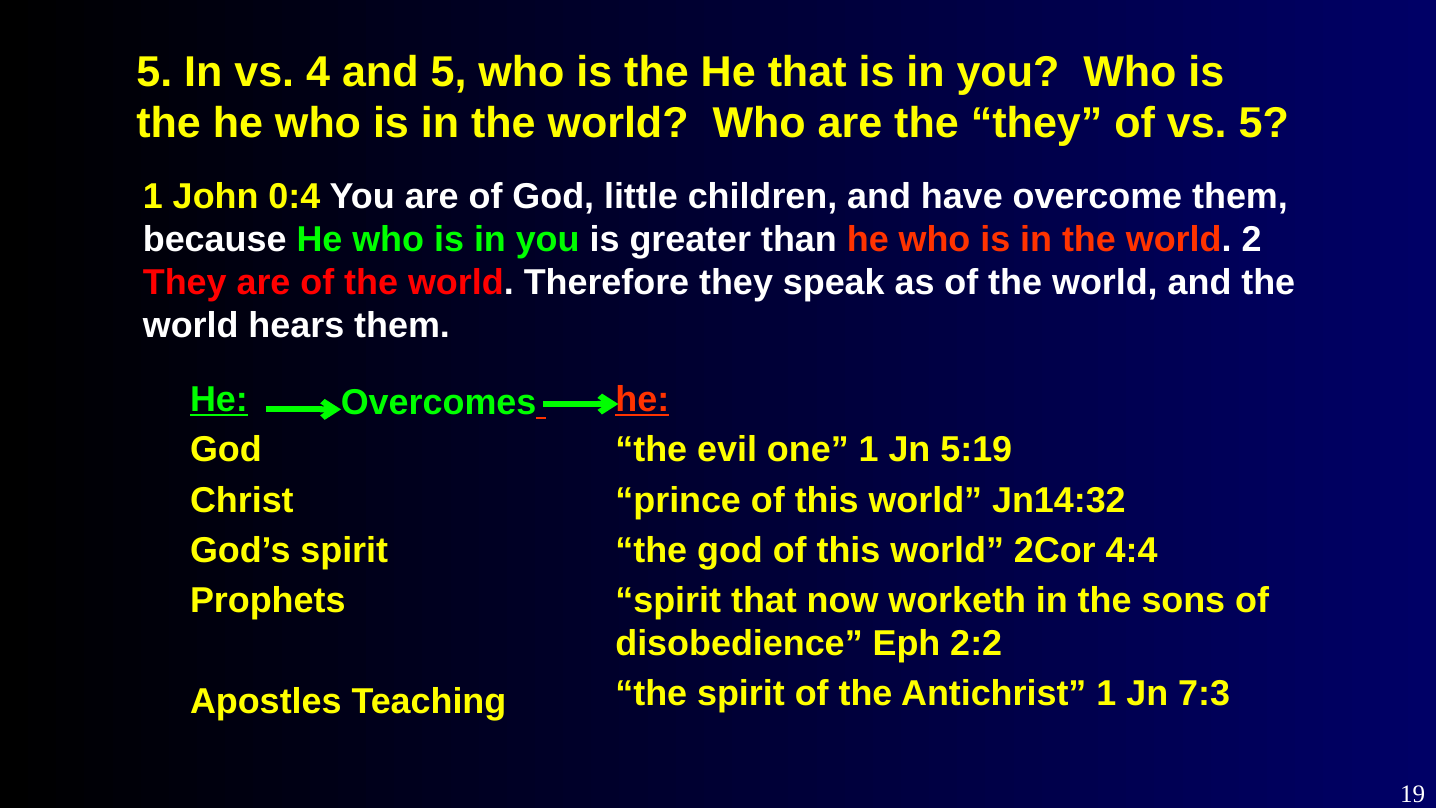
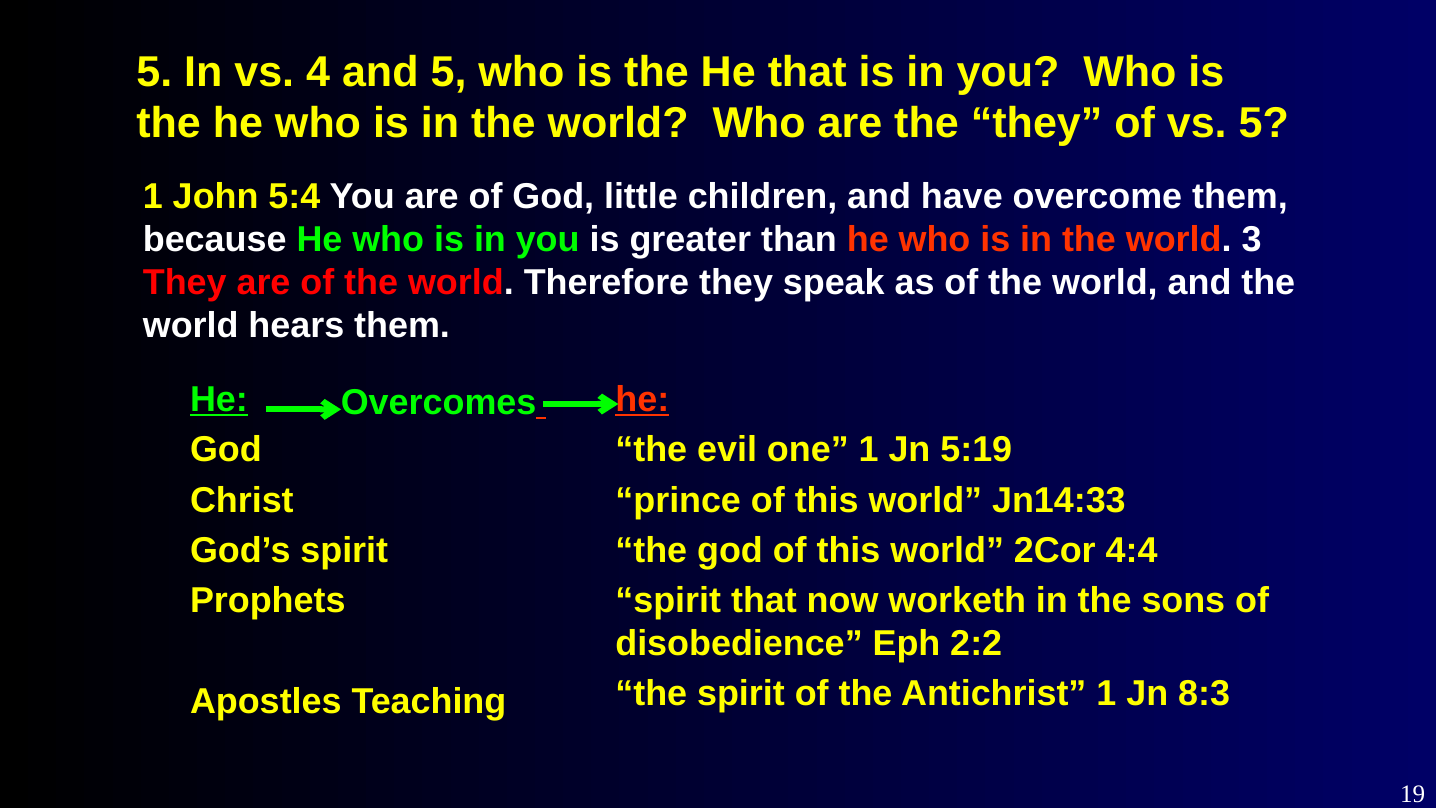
0:4: 0:4 -> 5:4
2: 2 -> 3
Jn14:32: Jn14:32 -> Jn14:33
7:3: 7:3 -> 8:3
